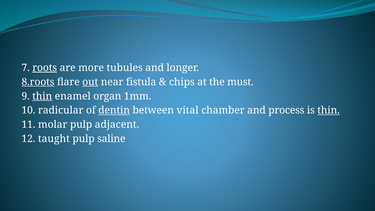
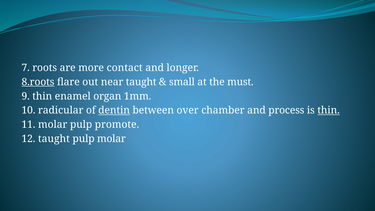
roots underline: present -> none
tubules: tubules -> contact
out underline: present -> none
near fistula: fistula -> taught
chips: chips -> small
thin at (42, 96) underline: present -> none
vital: vital -> over
adjacent: adjacent -> promote
pulp saline: saline -> molar
